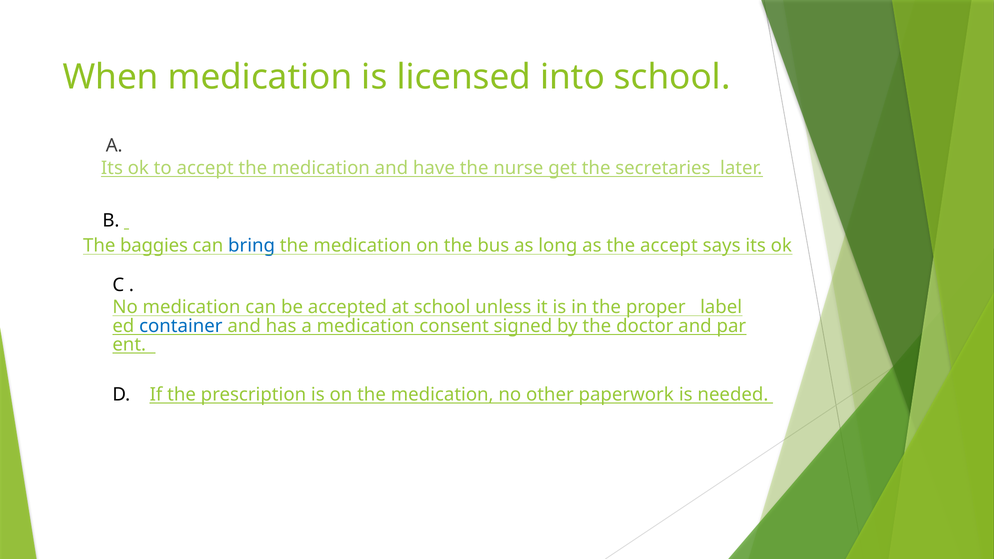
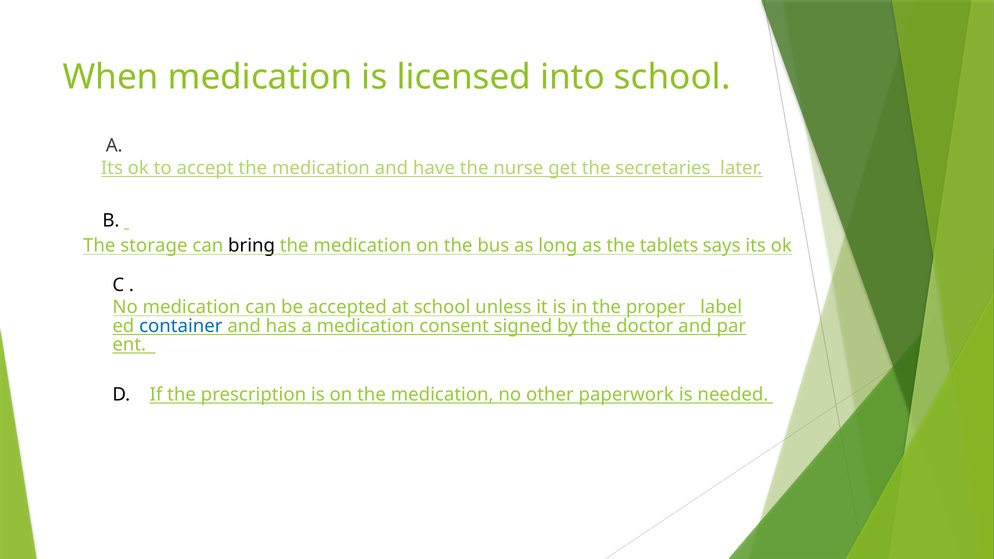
baggies: baggies -> storage
bring colour: blue -> black
the accept: accept -> tablets
